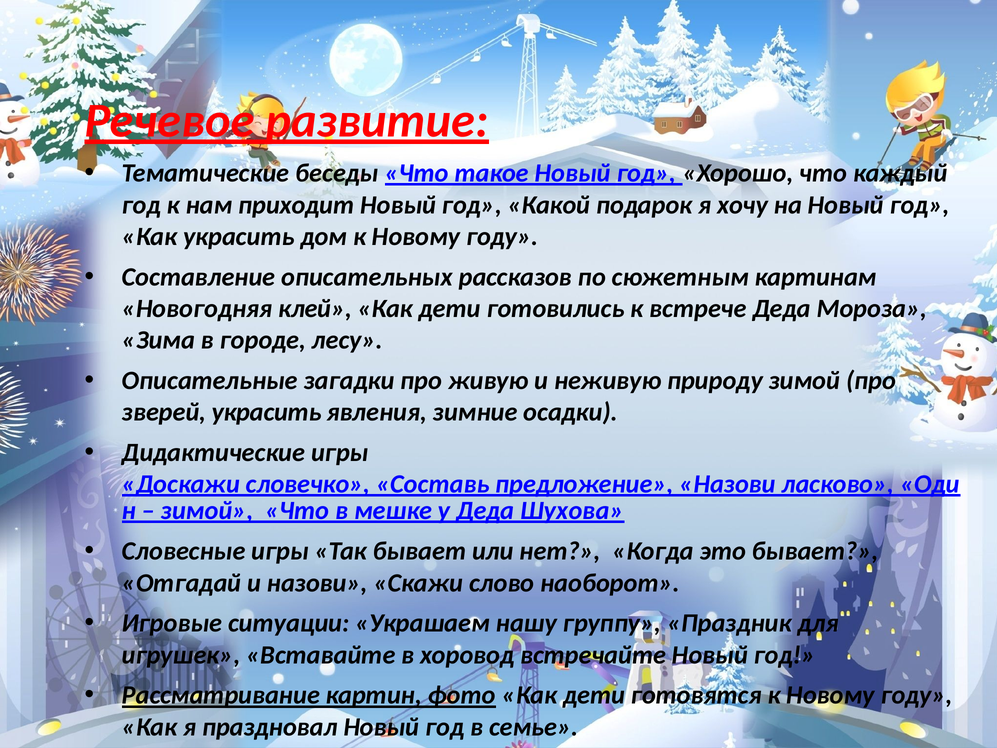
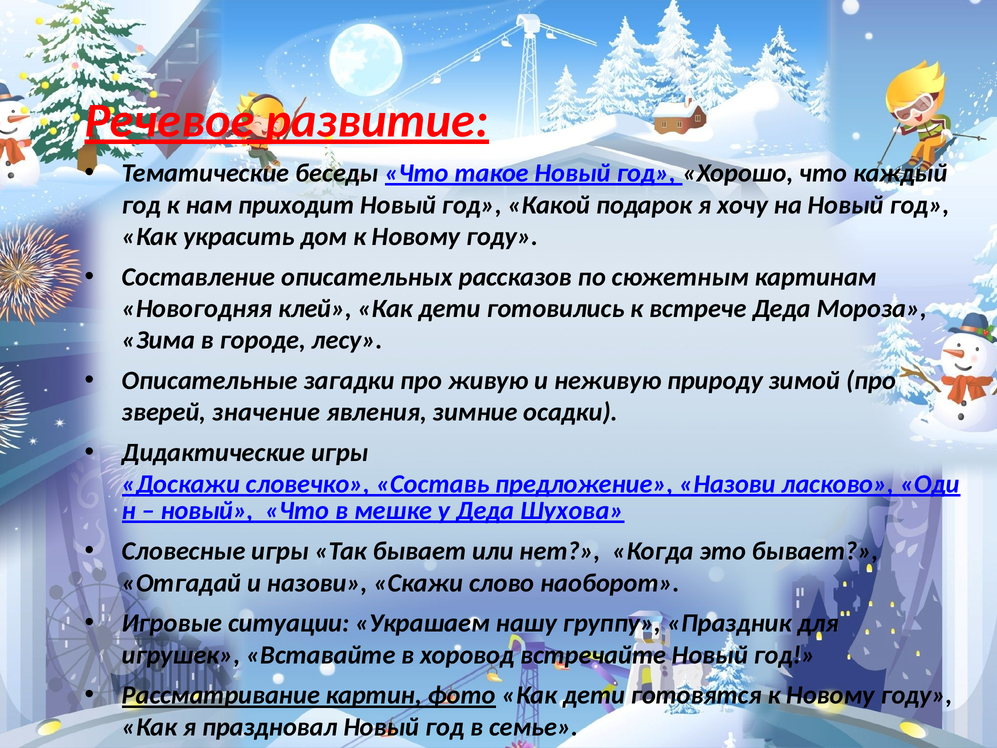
зверей украсить: украсить -> значение
зимой at (207, 510): зимой -> новый
